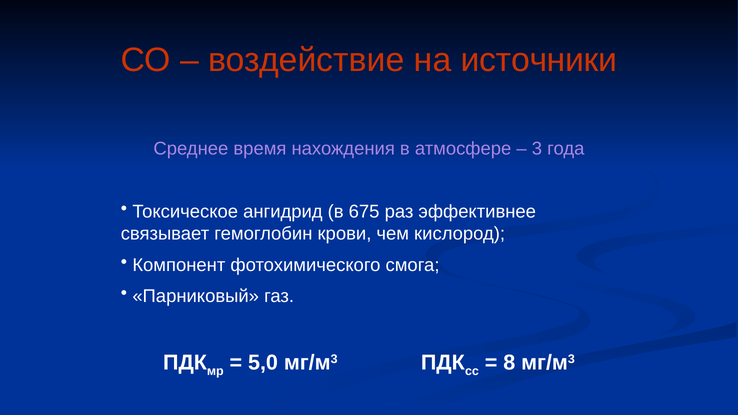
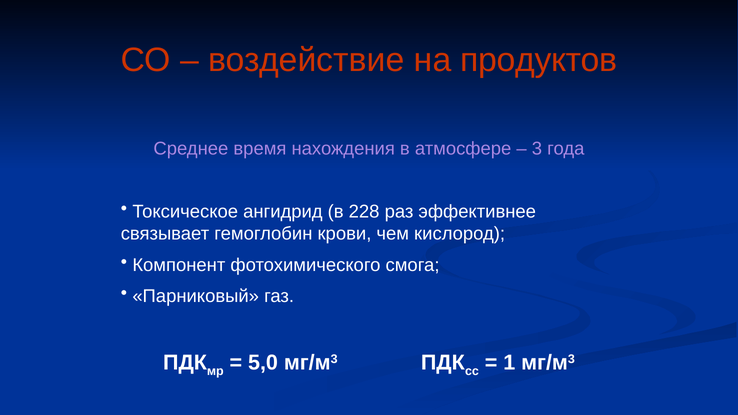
источники: источники -> продуктов
675: 675 -> 228
8: 8 -> 1
